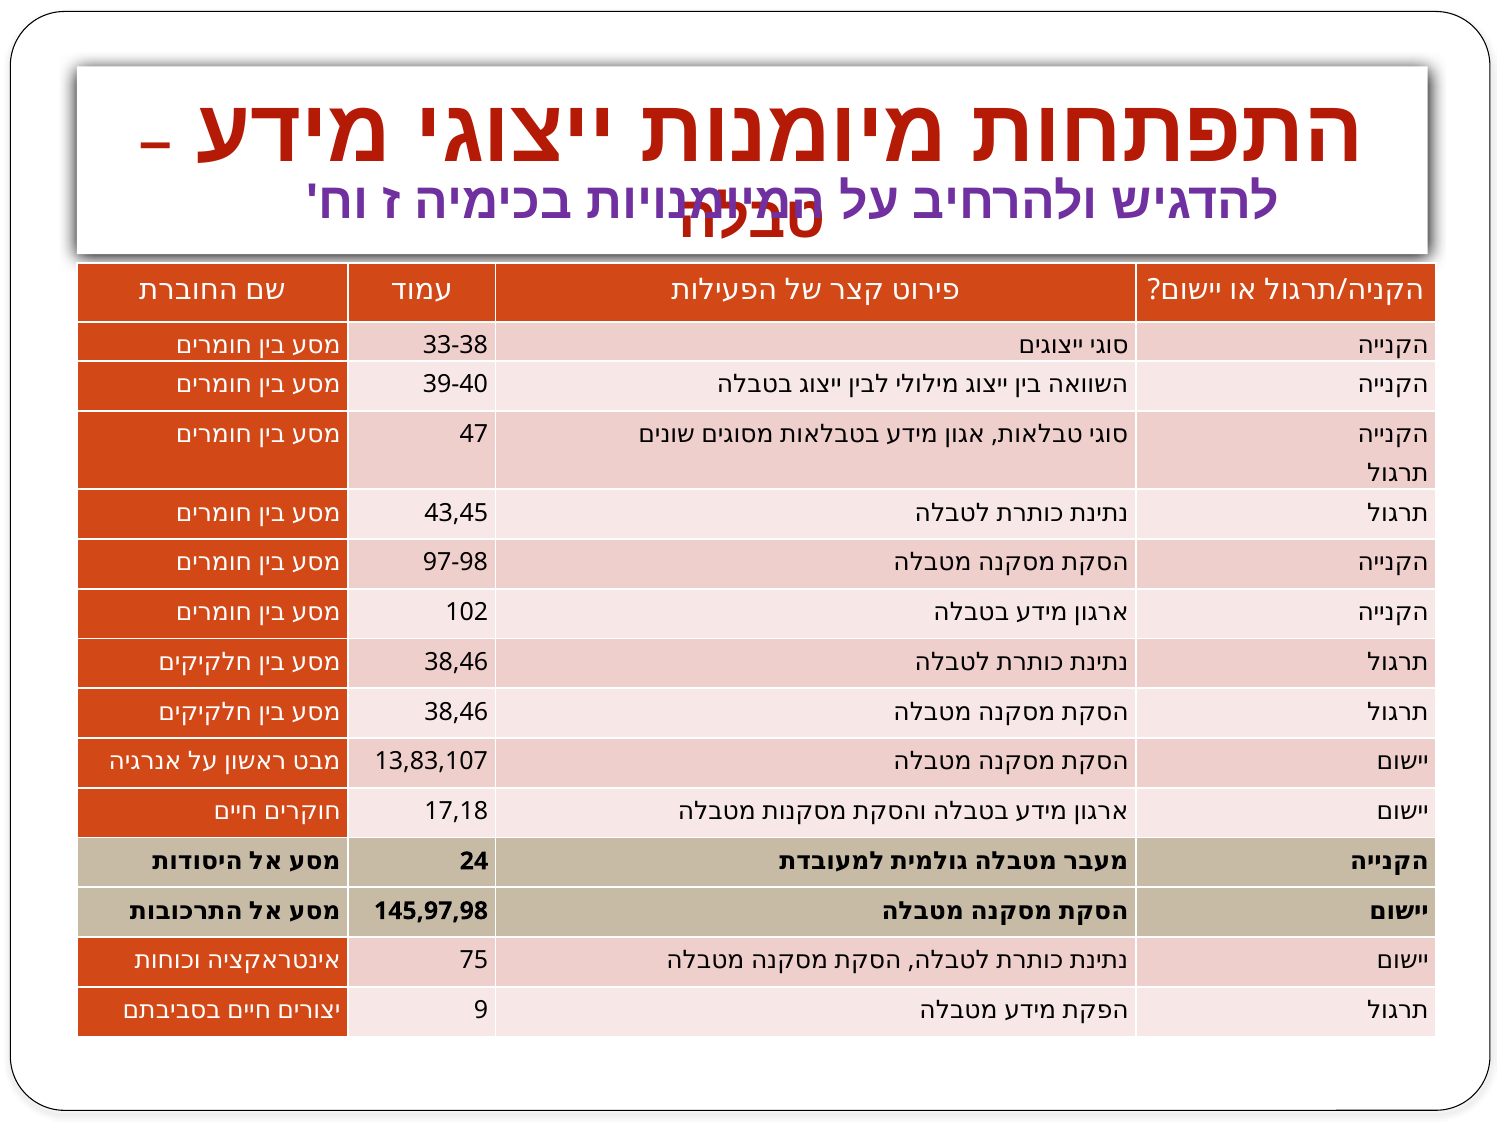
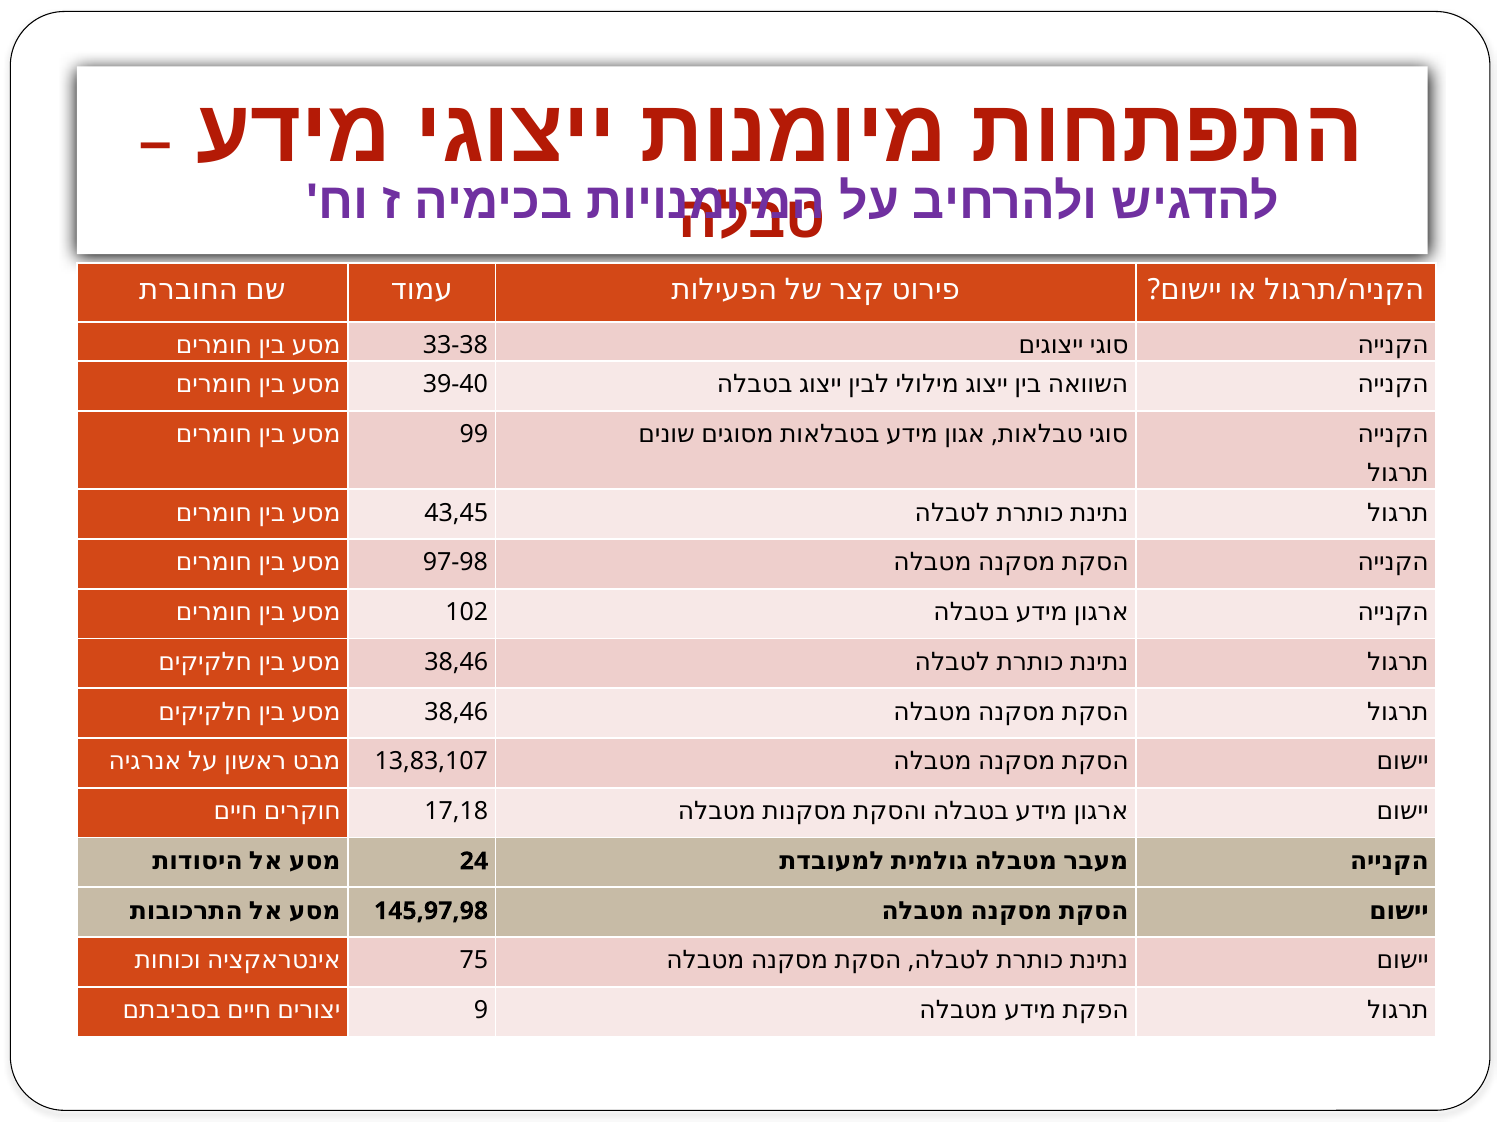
47: 47 -> 99
